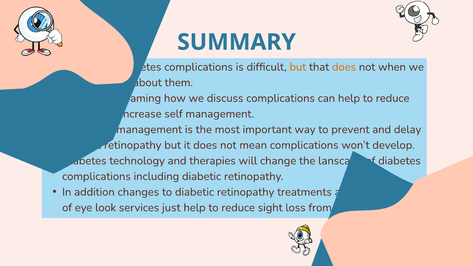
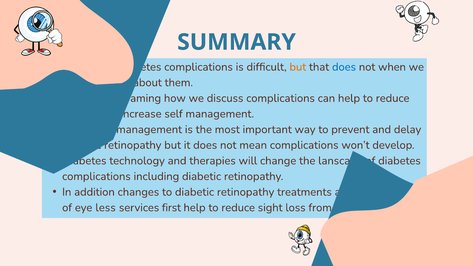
does at (344, 67) colour: orange -> blue
look: look -> less
just: just -> first
